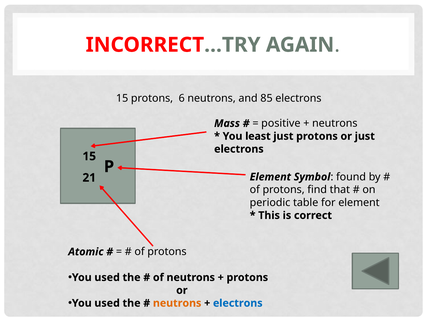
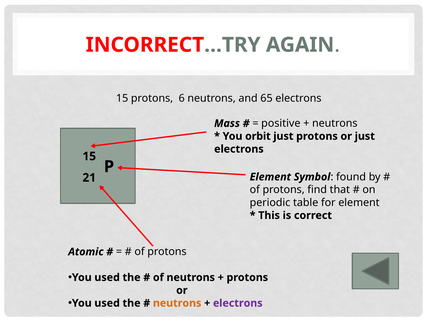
85: 85 -> 65
least: least -> orbit
electrons at (238, 302) colour: blue -> purple
